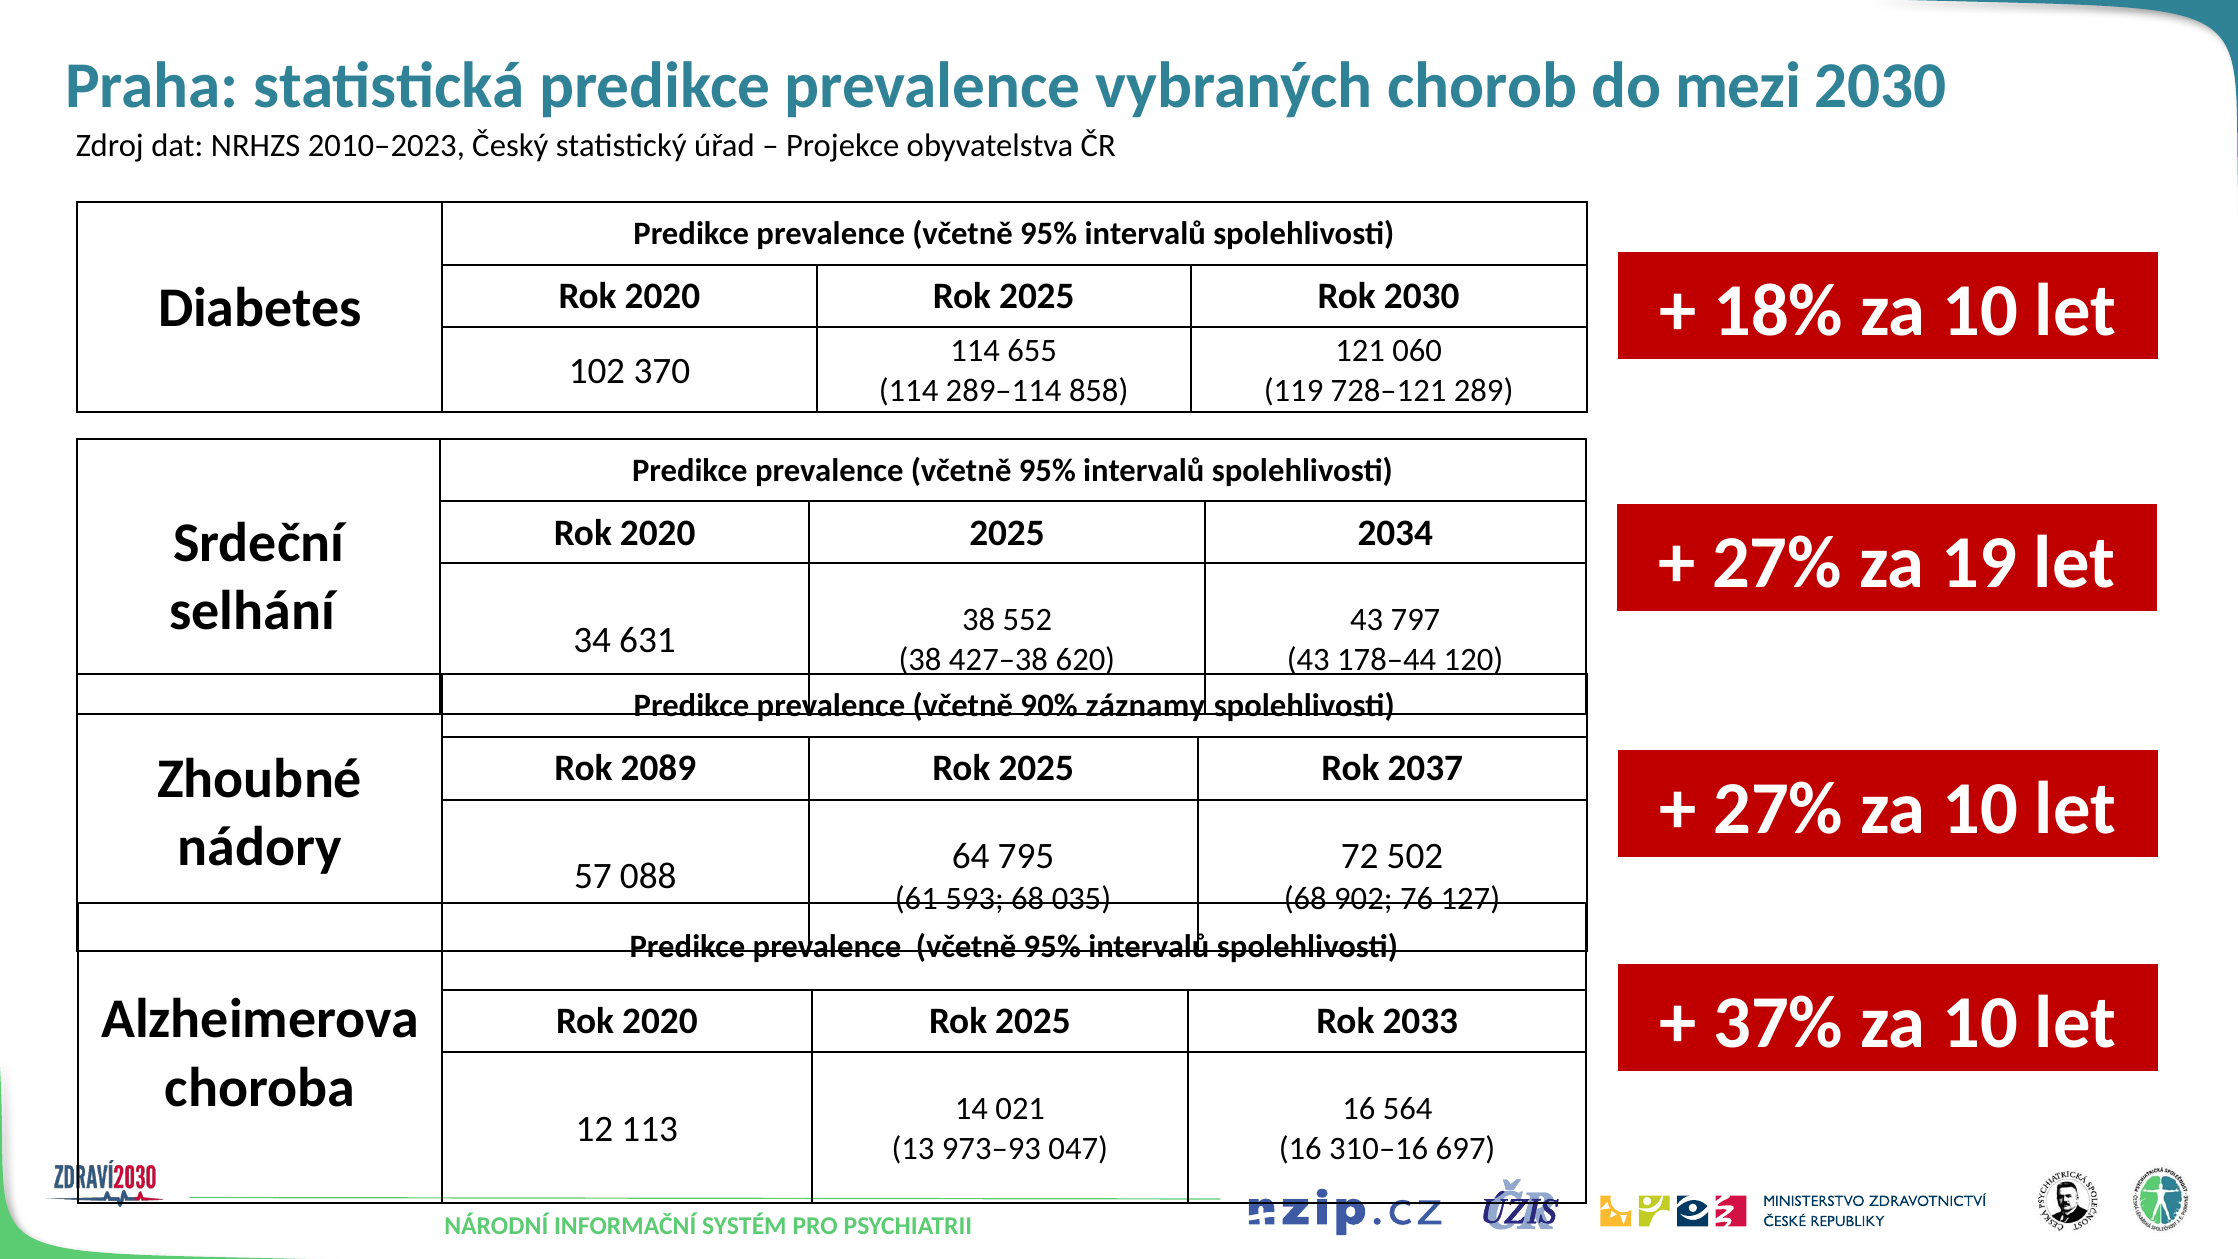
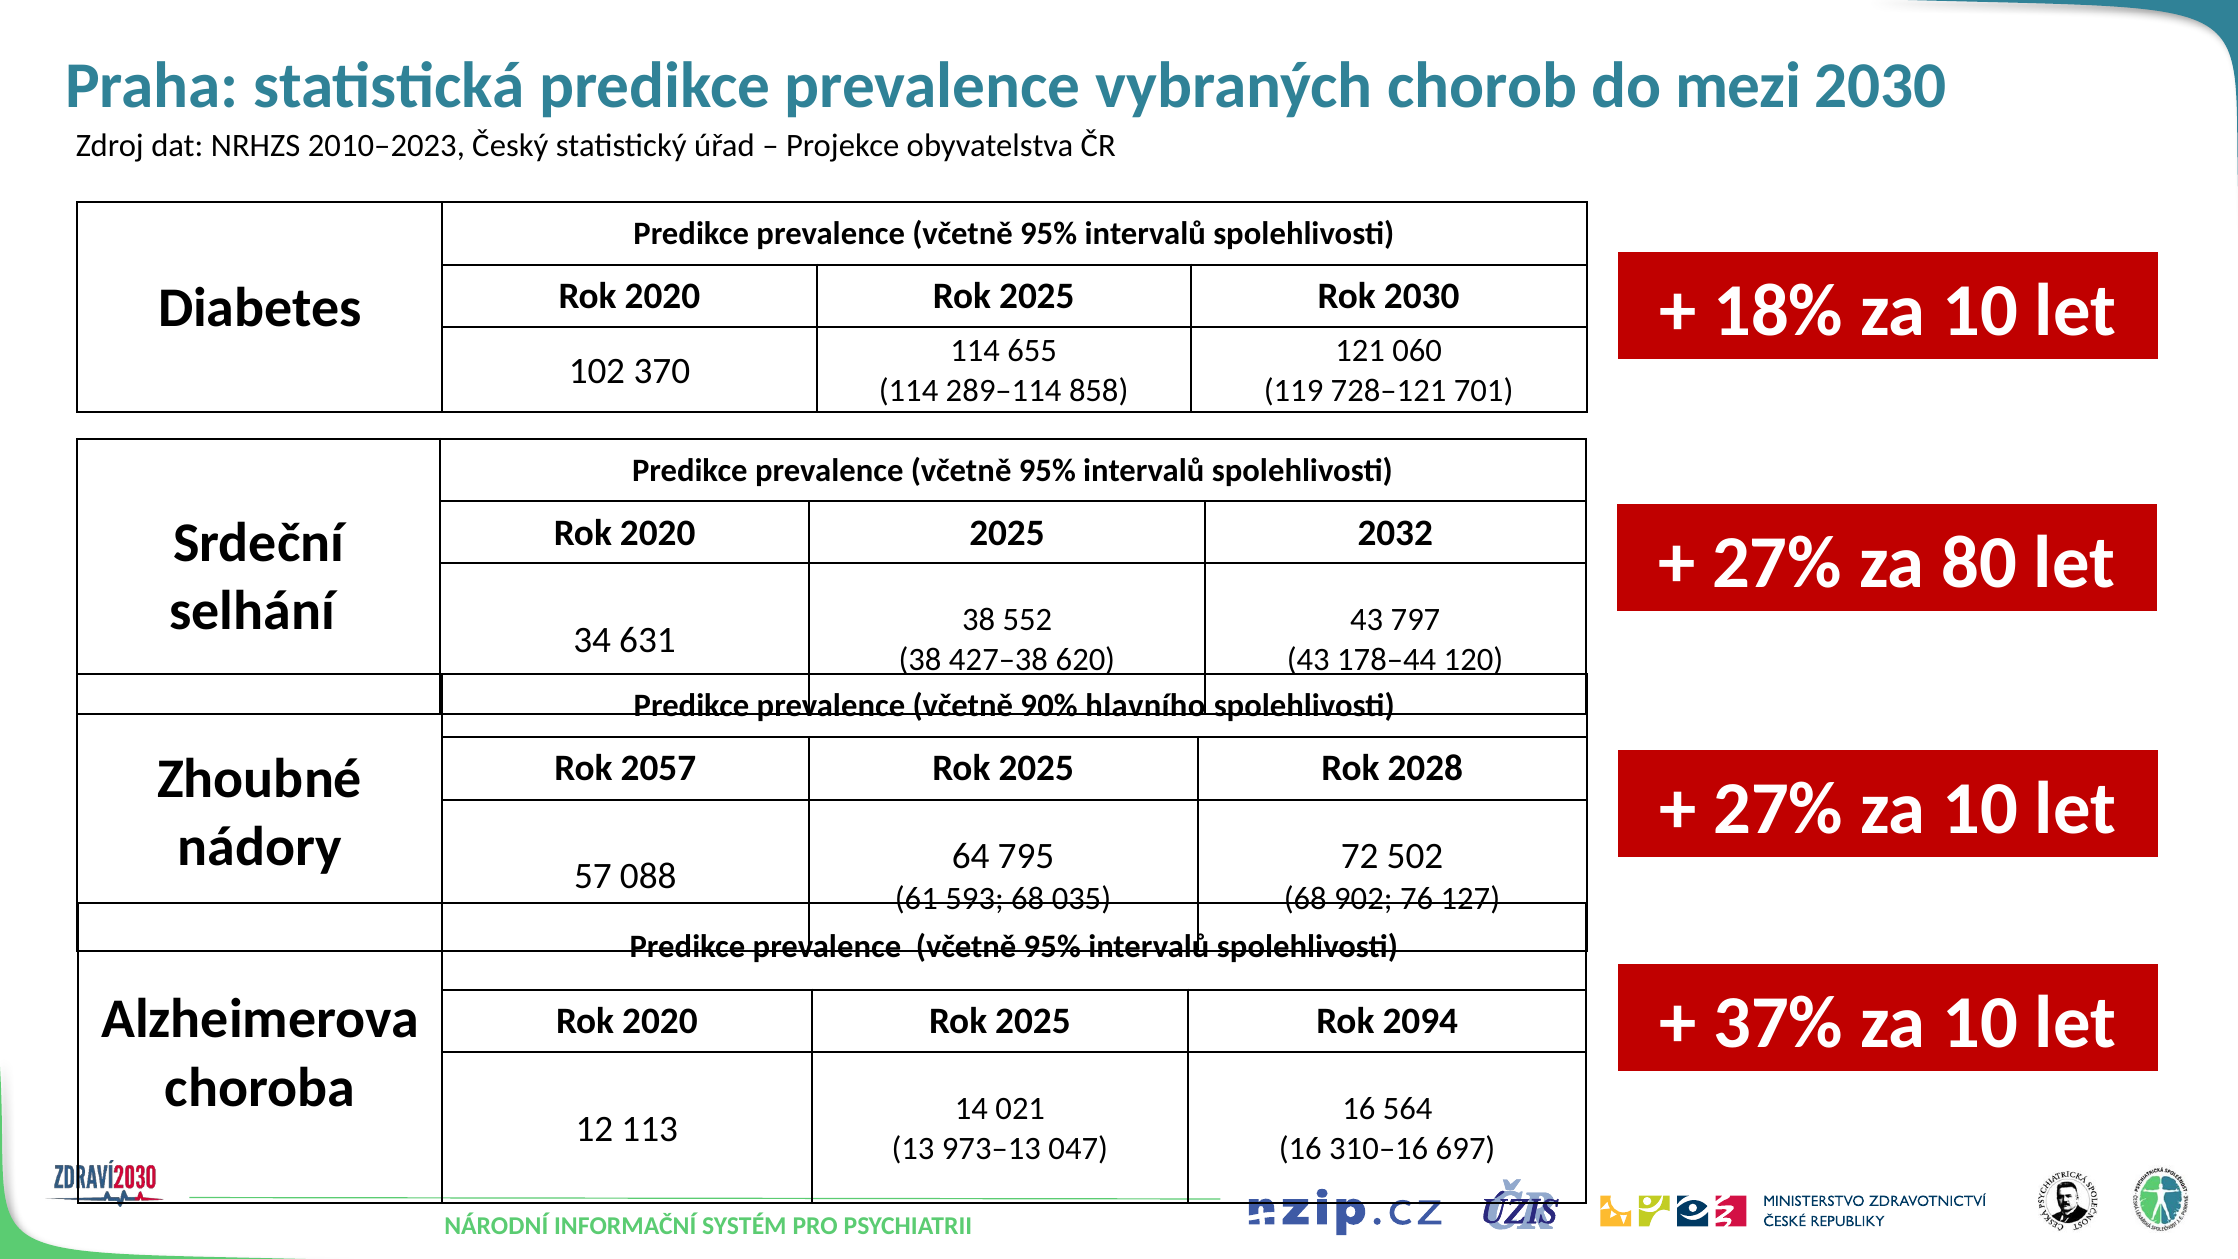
289: 289 -> 701
2034: 2034 -> 2032
19: 19 -> 80
záznamy: záznamy -> hlavního
2089: 2089 -> 2057
2037: 2037 -> 2028
2033: 2033 -> 2094
973–93: 973–93 -> 973–13
